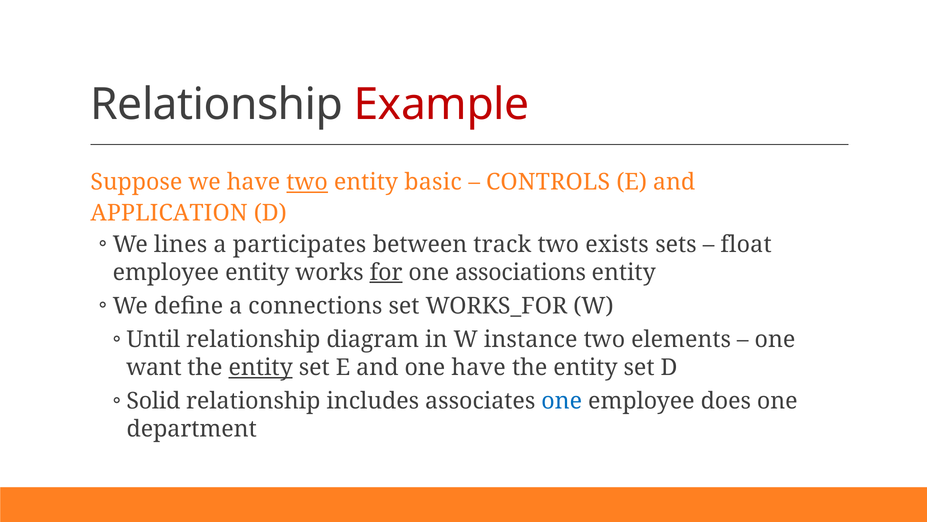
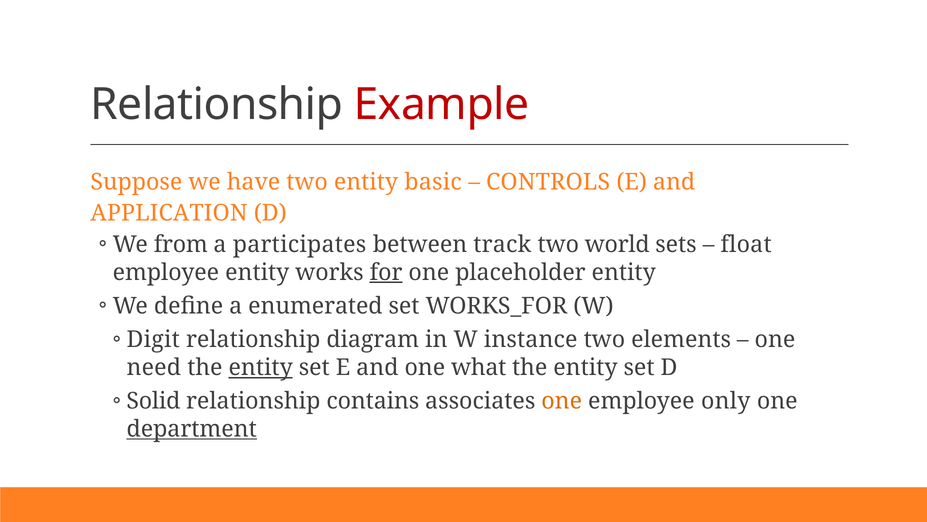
two at (307, 182) underline: present -> none
lines: lines -> from
exists: exists -> world
associations: associations -> placeholder
connections: connections -> enumerated
Until: Until -> Digit
want: want -> need
one have: have -> what
includes: includes -> contains
one at (562, 401) colour: blue -> orange
does: does -> only
department underline: none -> present
